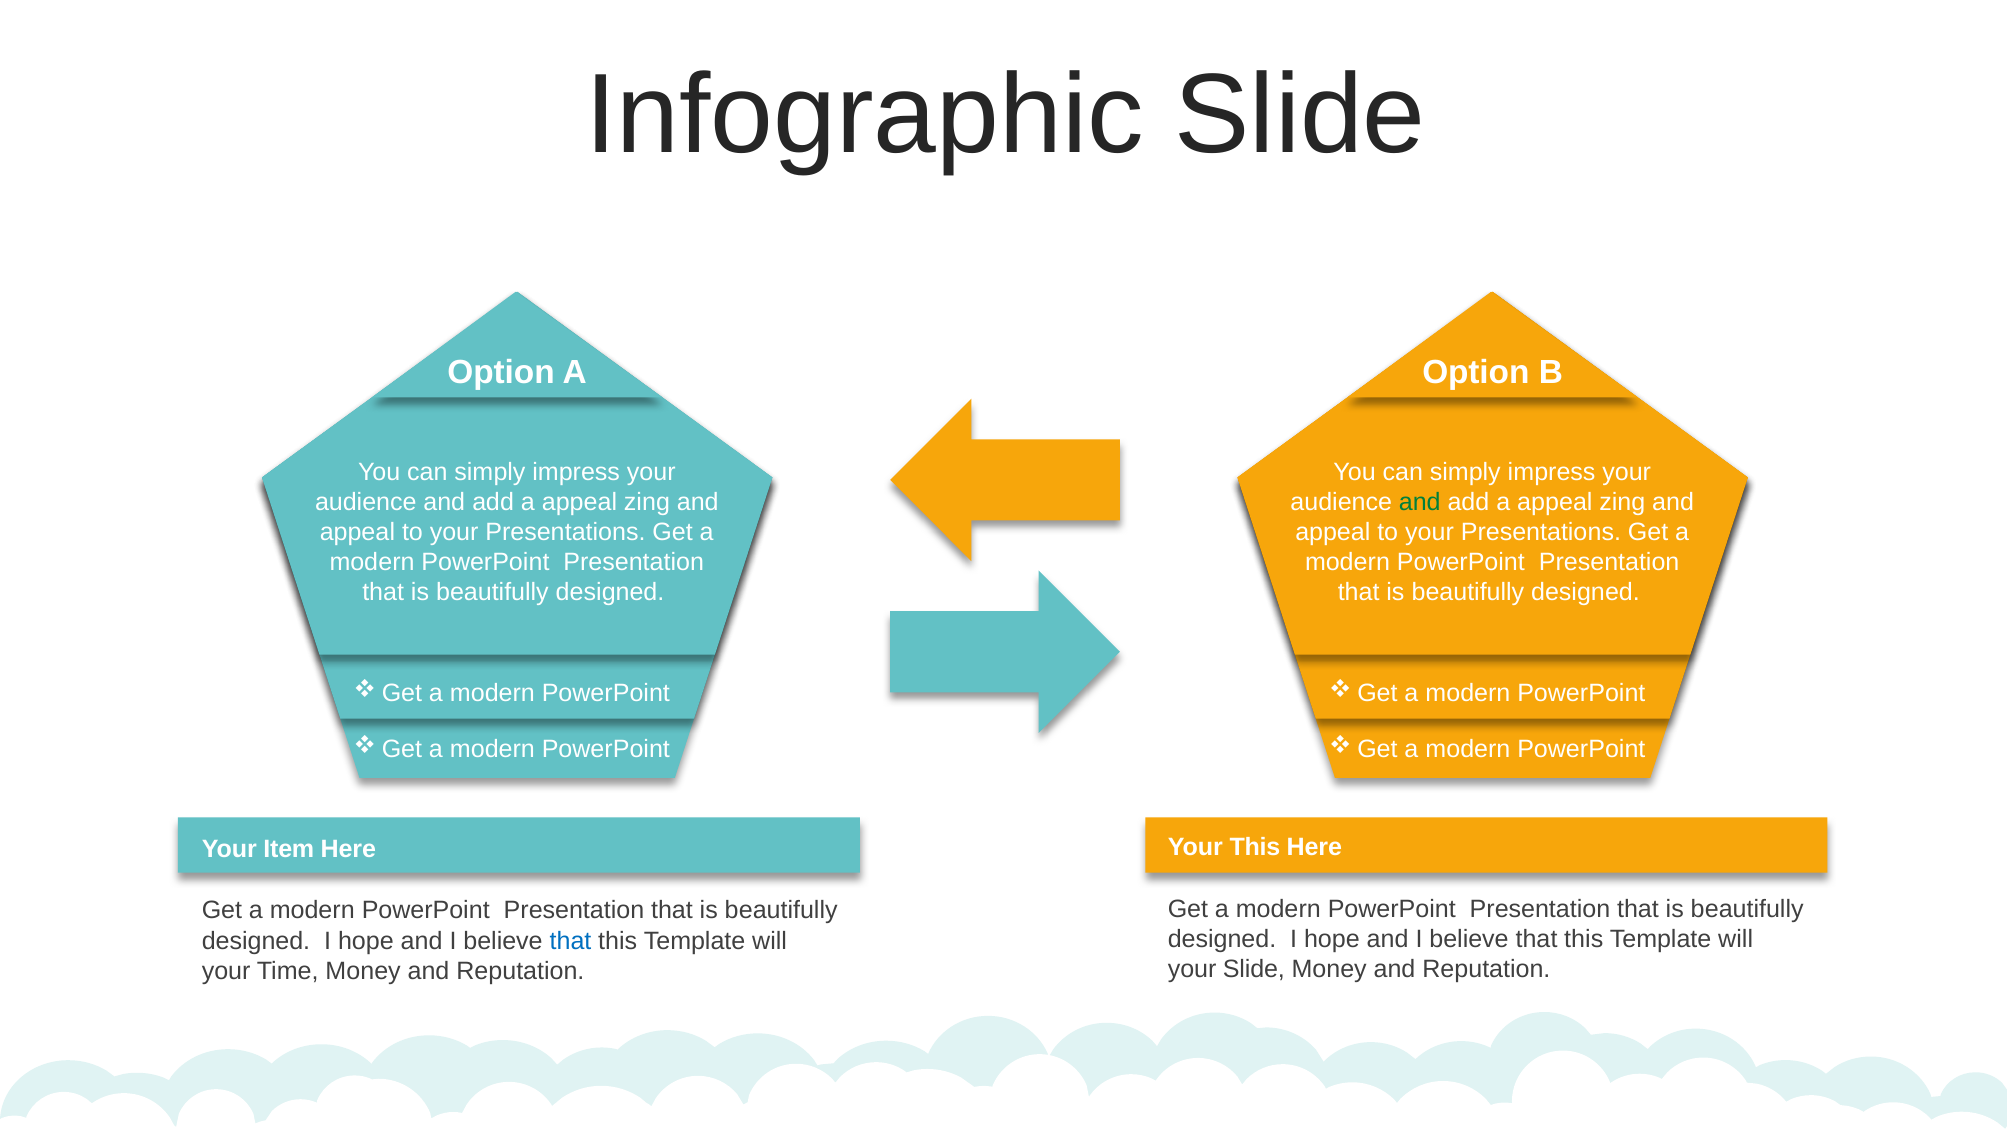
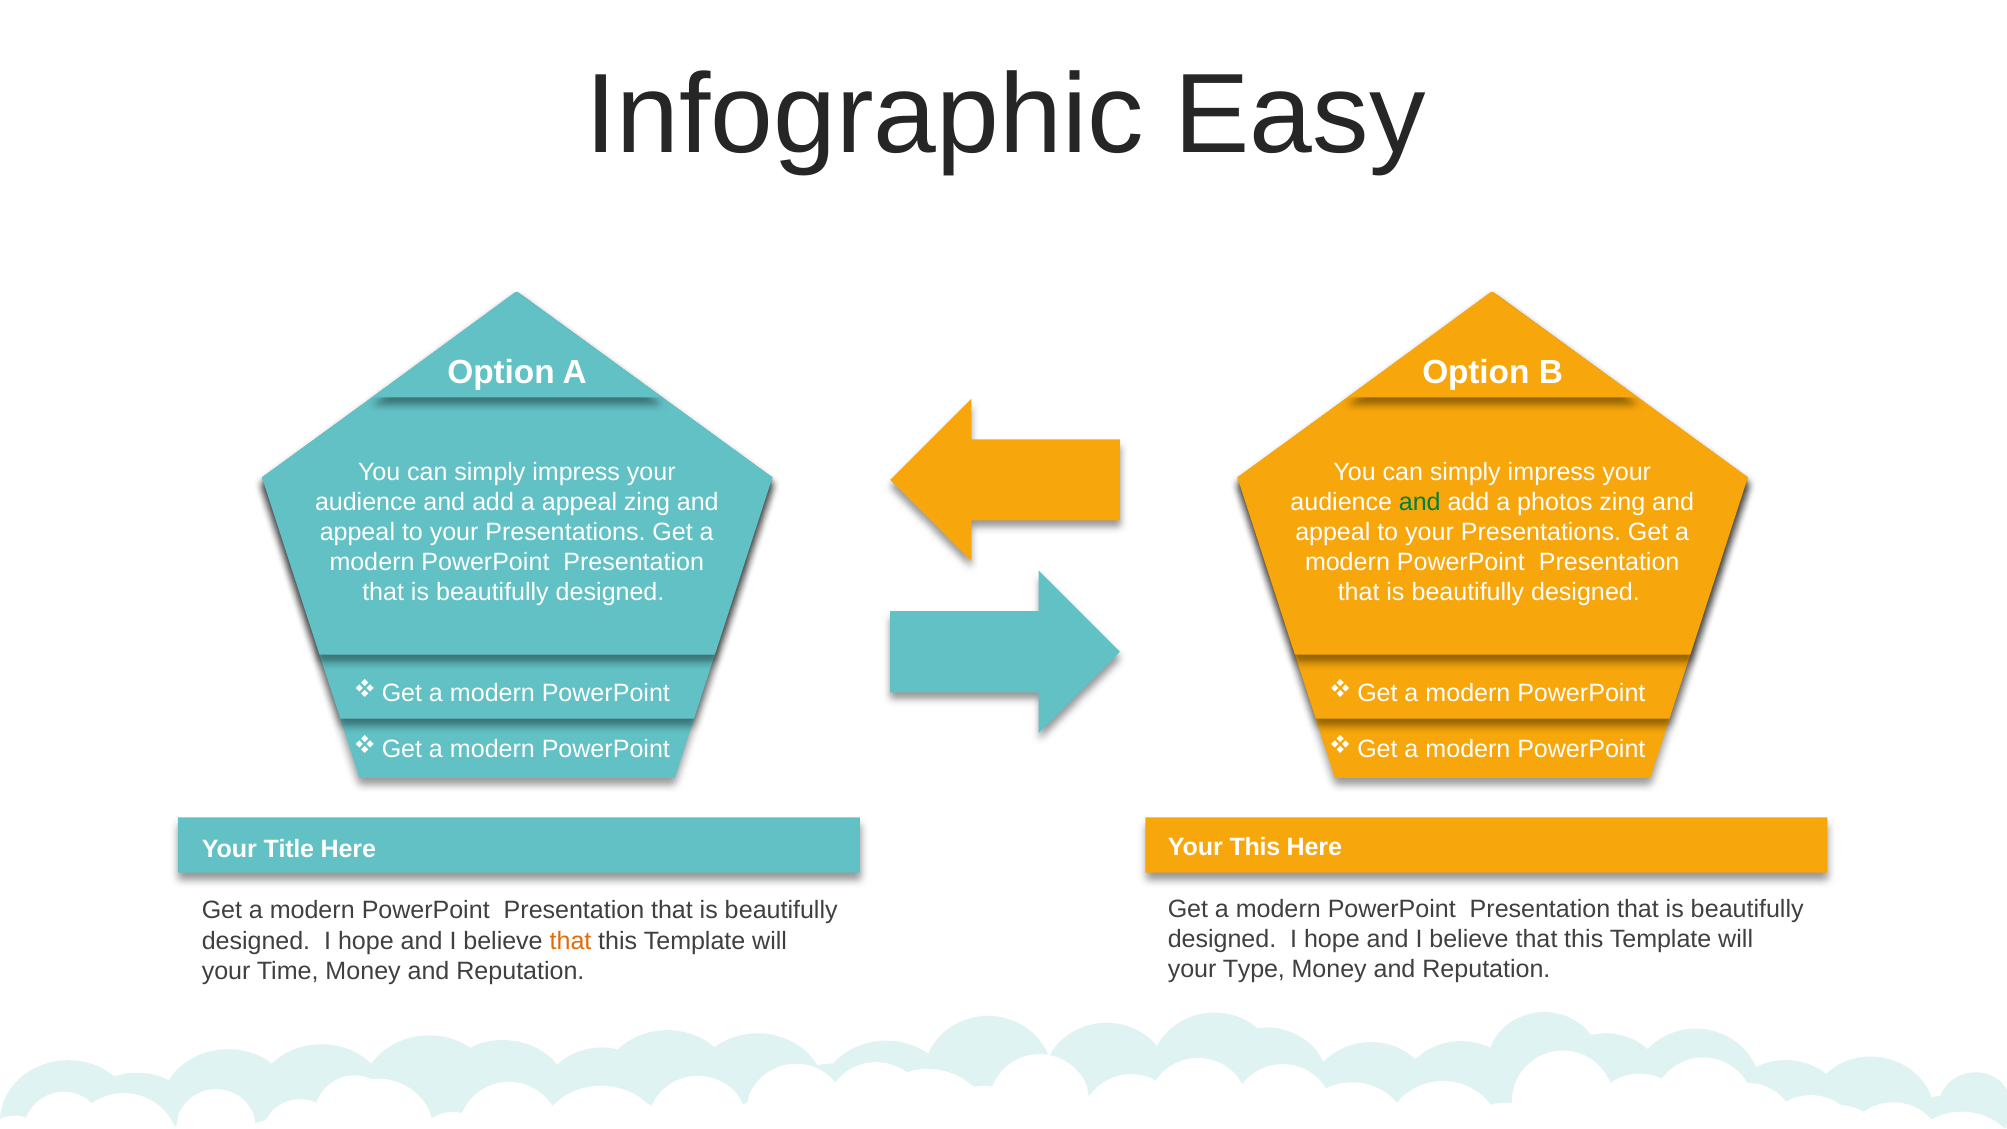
Infographic Slide: Slide -> Easy
appeal at (1555, 502): appeal -> photos
Item: Item -> Title
that at (571, 941) colour: blue -> orange
your Slide: Slide -> Type
